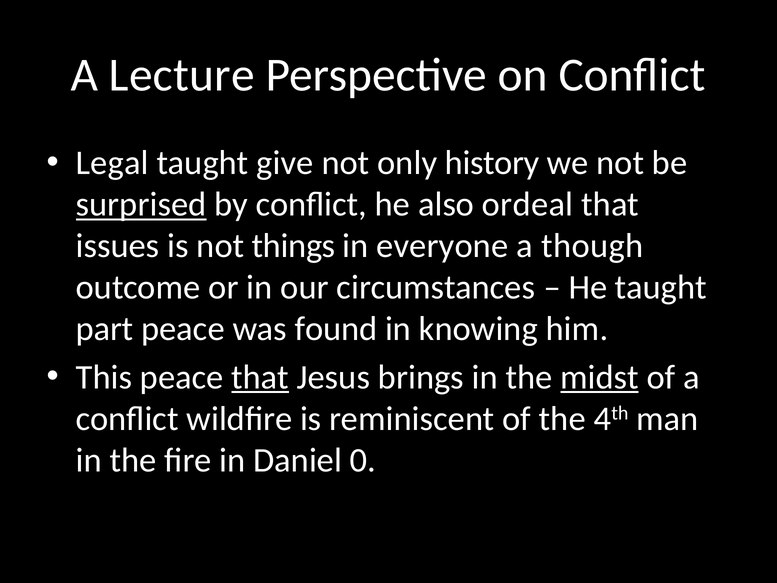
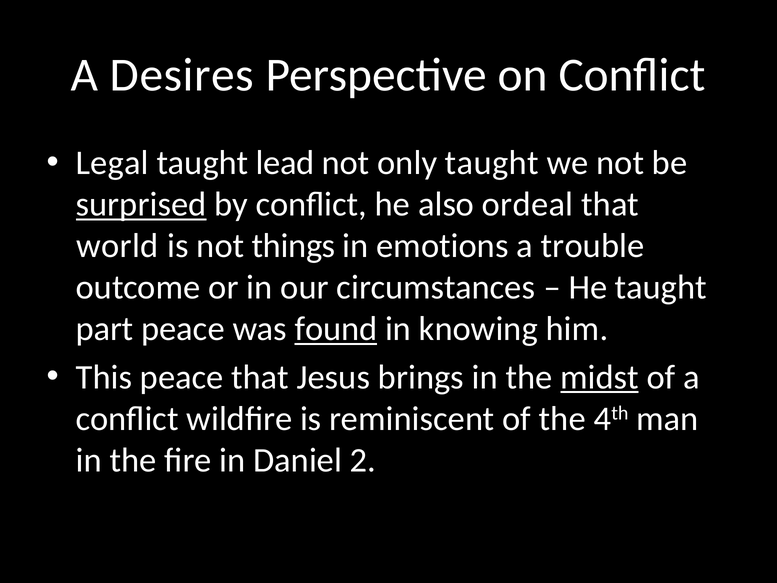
Lecture: Lecture -> Desires
give: give -> lead
only history: history -> taught
issues: issues -> world
everyone: everyone -> emotions
though: though -> trouble
found underline: none -> present
that at (260, 377) underline: present -> none
0: 0 -> 2
